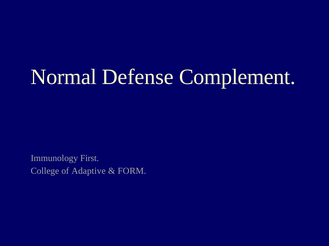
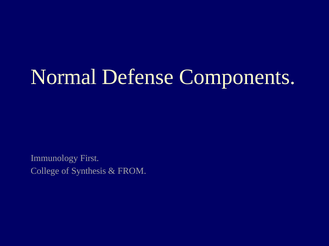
Complement: Complement -> Components
Adaptive: Adaptive -> Synthesis
FORM: FORM -> FROM
